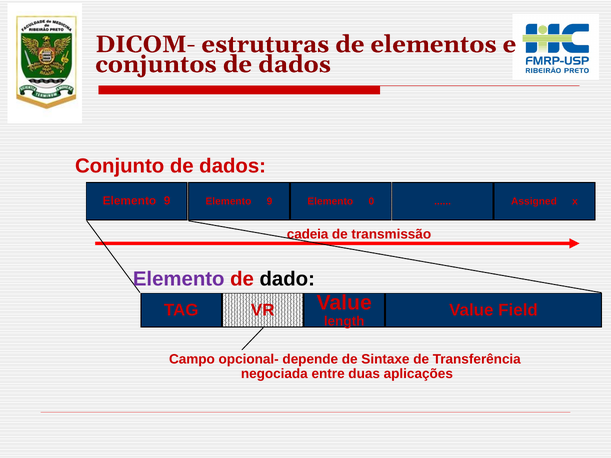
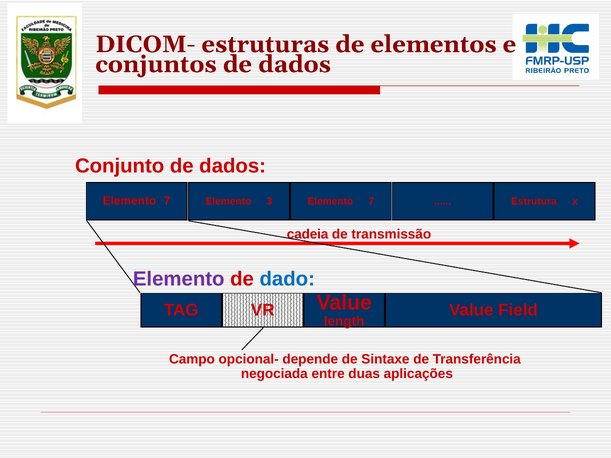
9 at (167, 201): 9 -> 7
9 at (270, 201): 9 -> 3
0 at (371, 201): 0 -> 7
Assigned: Assigned -> Estrutura
dado colour: black -> blue
